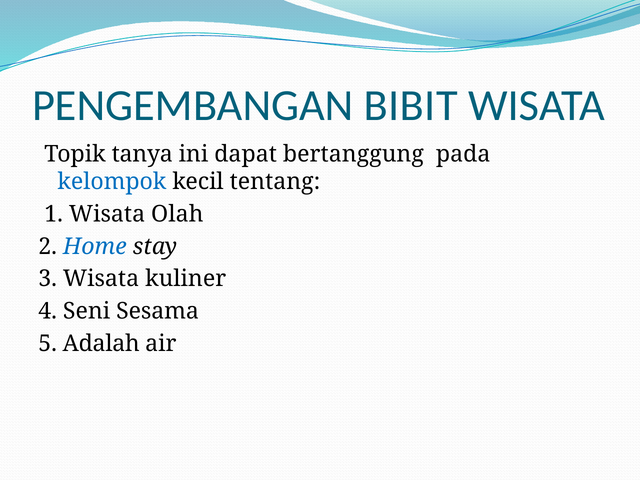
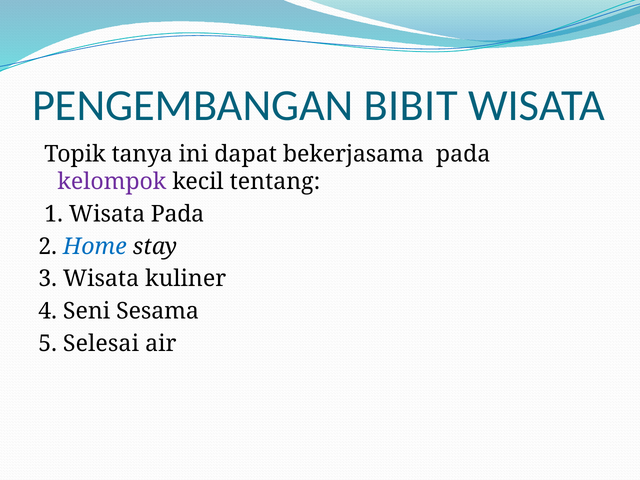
bertanggung: bertanggung -> bekerjasama
kelompok colour: blue -> purple
Wisata Olah: Olah -> Pada
Adalah: Adalah -> Selesai
